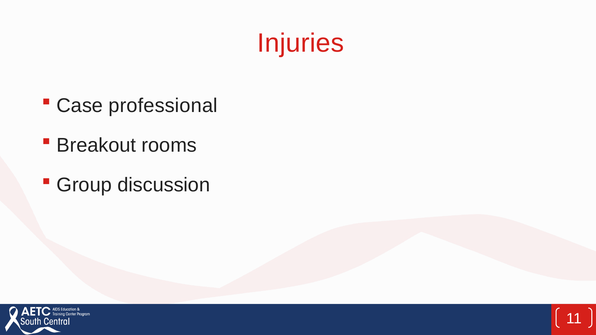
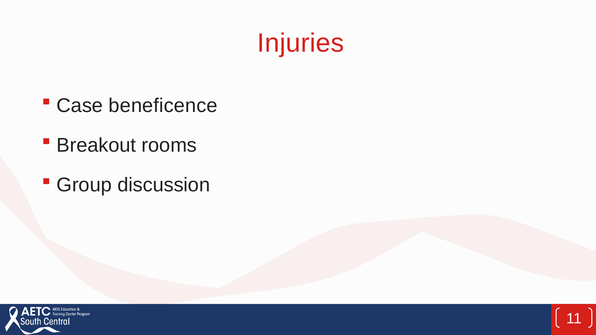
professional: professional -> beneficence
